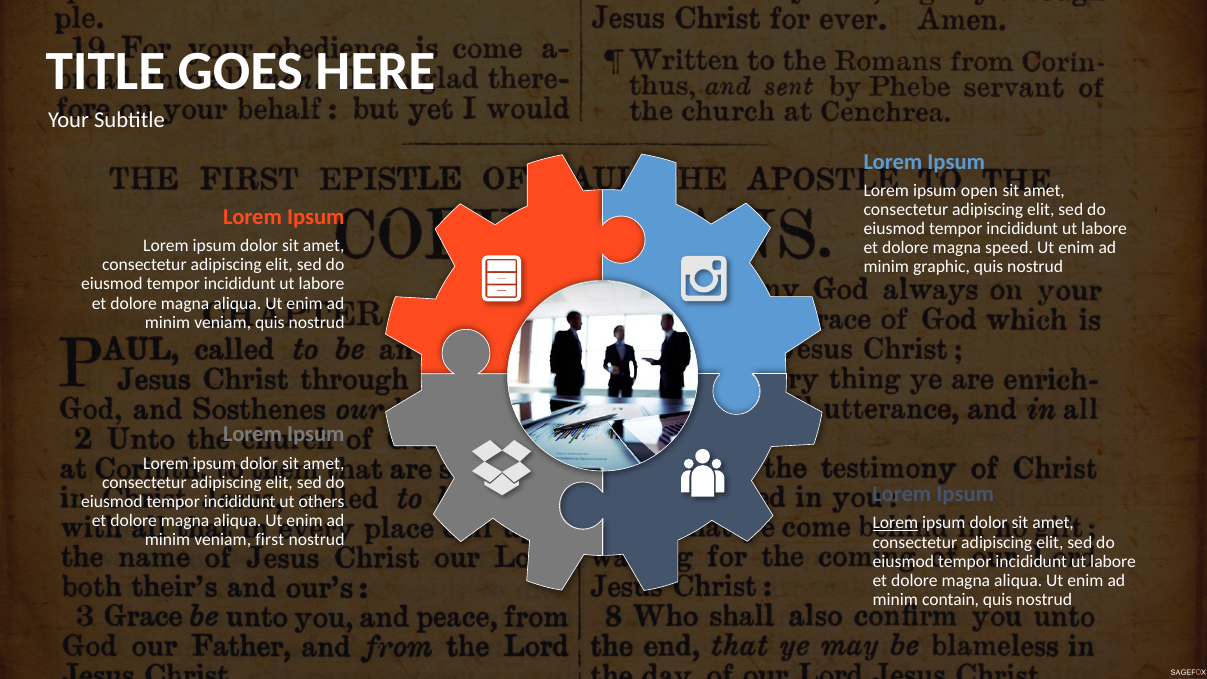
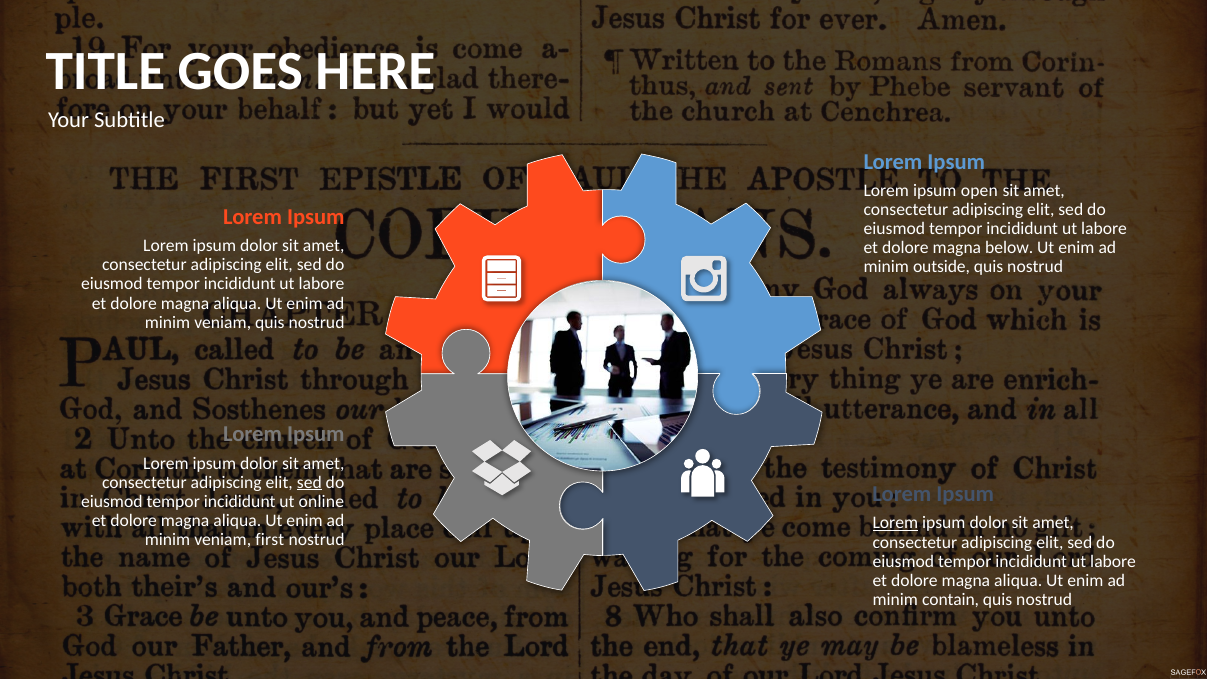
speed: speed -> below
graphic: graphic -> outside
sed at (309, 482) underline: none -> present
others: others -> online
